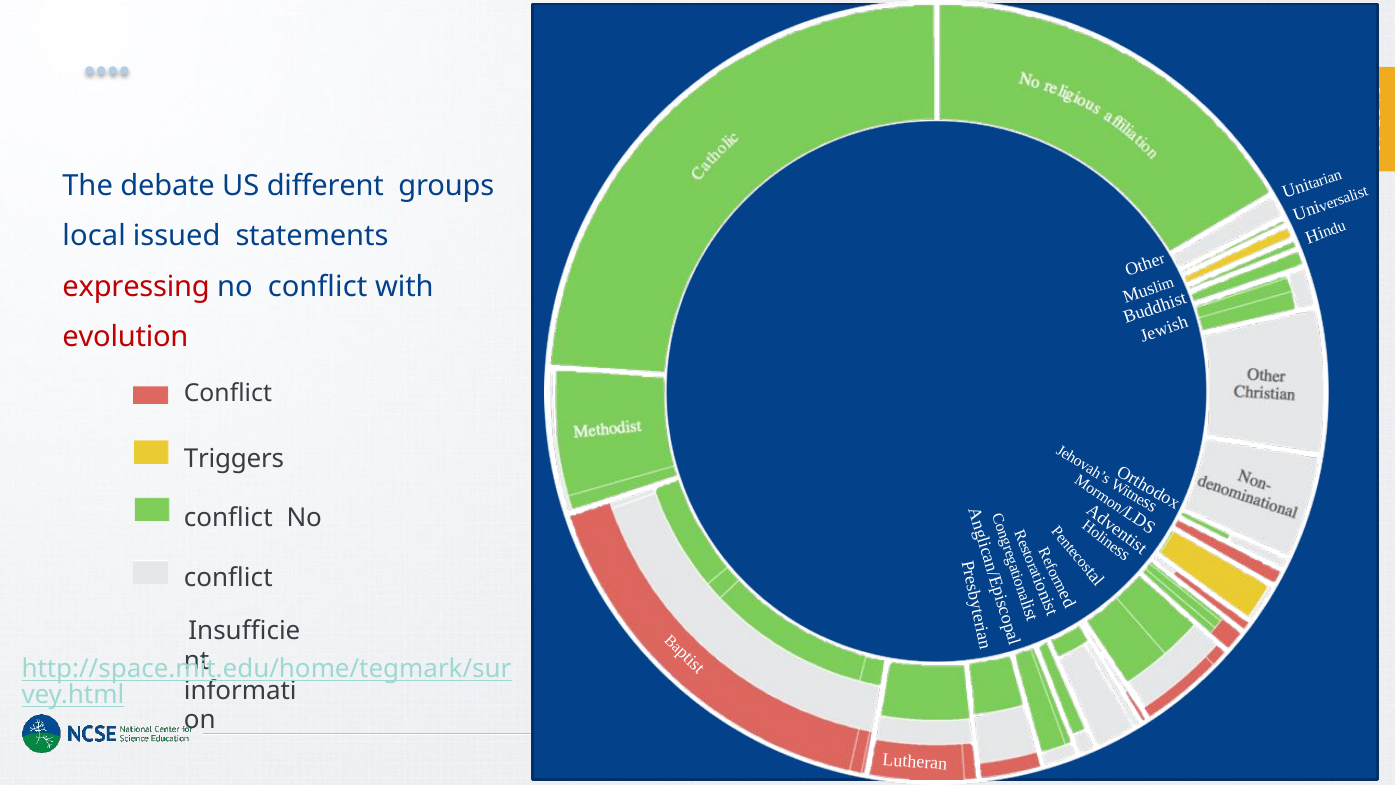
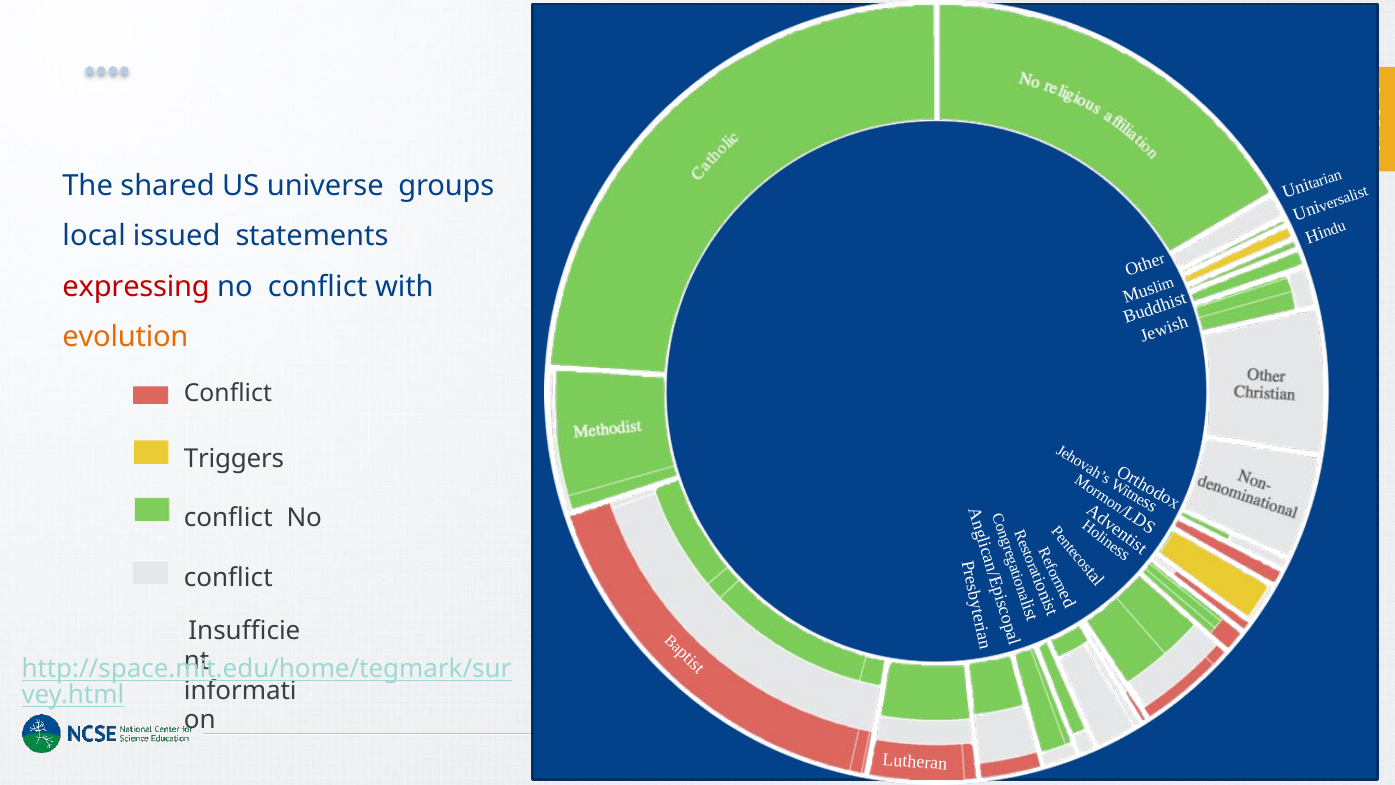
debate: debate -> shared
different: different -> universe
evolution colour: red -> orange
